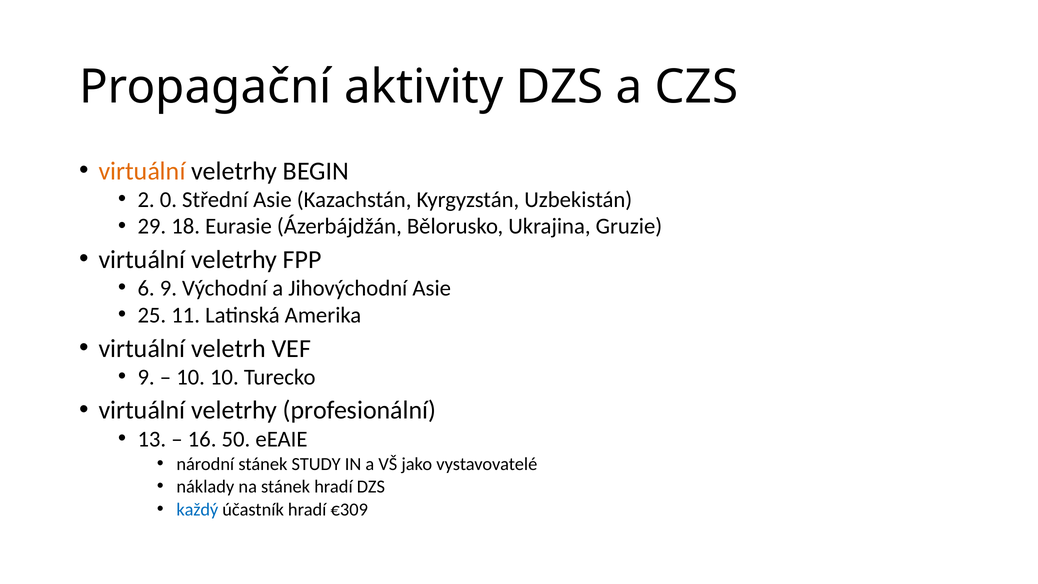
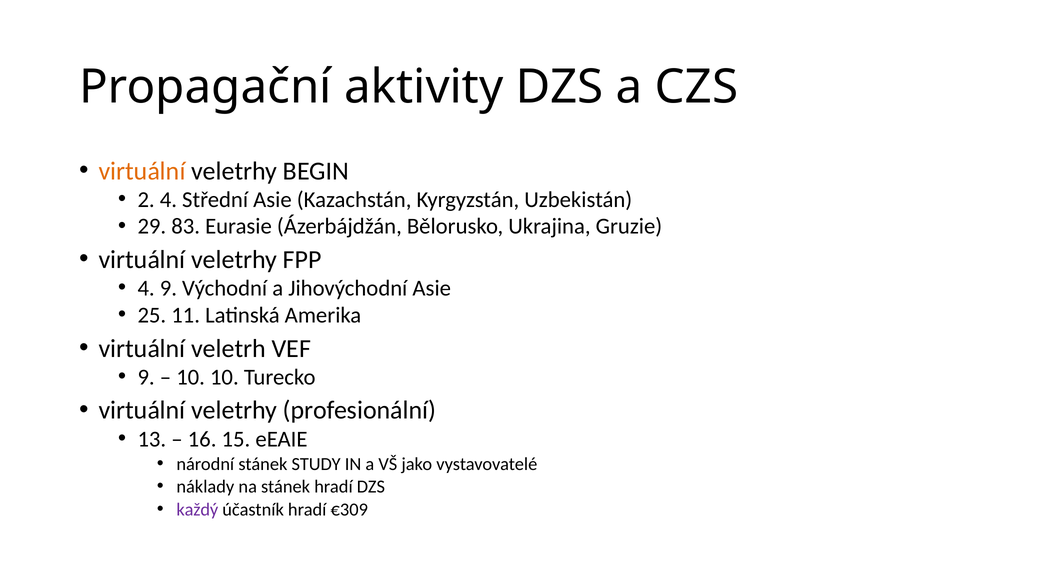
2 0: 0 -> 4
18: 18 -> 83
6 at (146, 288): 6 -> 4
50: 50 -> 15
každý colour: blue -> purple
